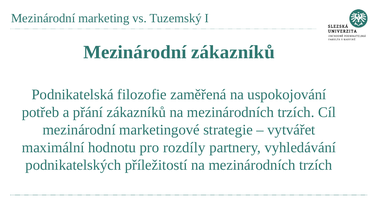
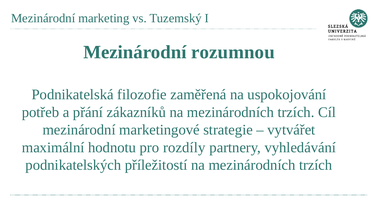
Mezinárodní zákazníků: zákazníků -> rozumnou
